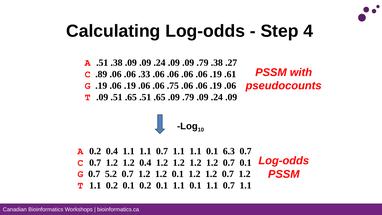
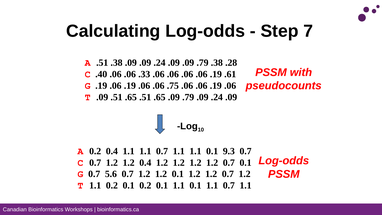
4: 4 -> 7
.27: .27 -> .28
.89: .89 -> .40
6.3: 6.3 -> 9.3
5.2: 5.2 -> 5.6
